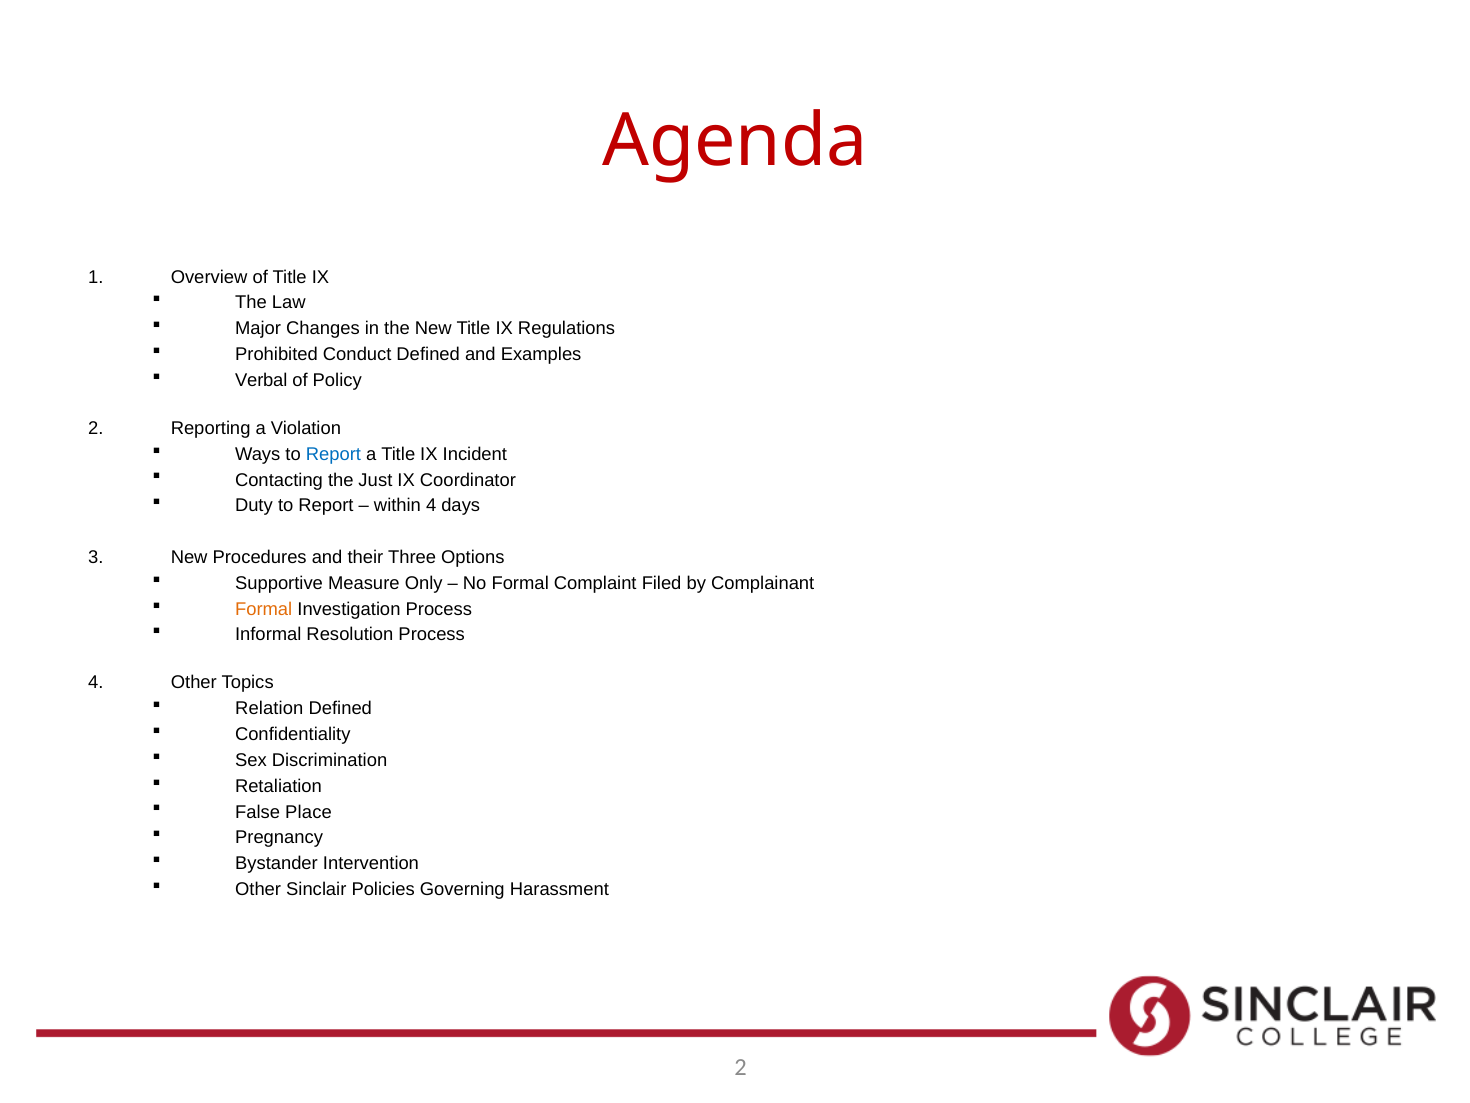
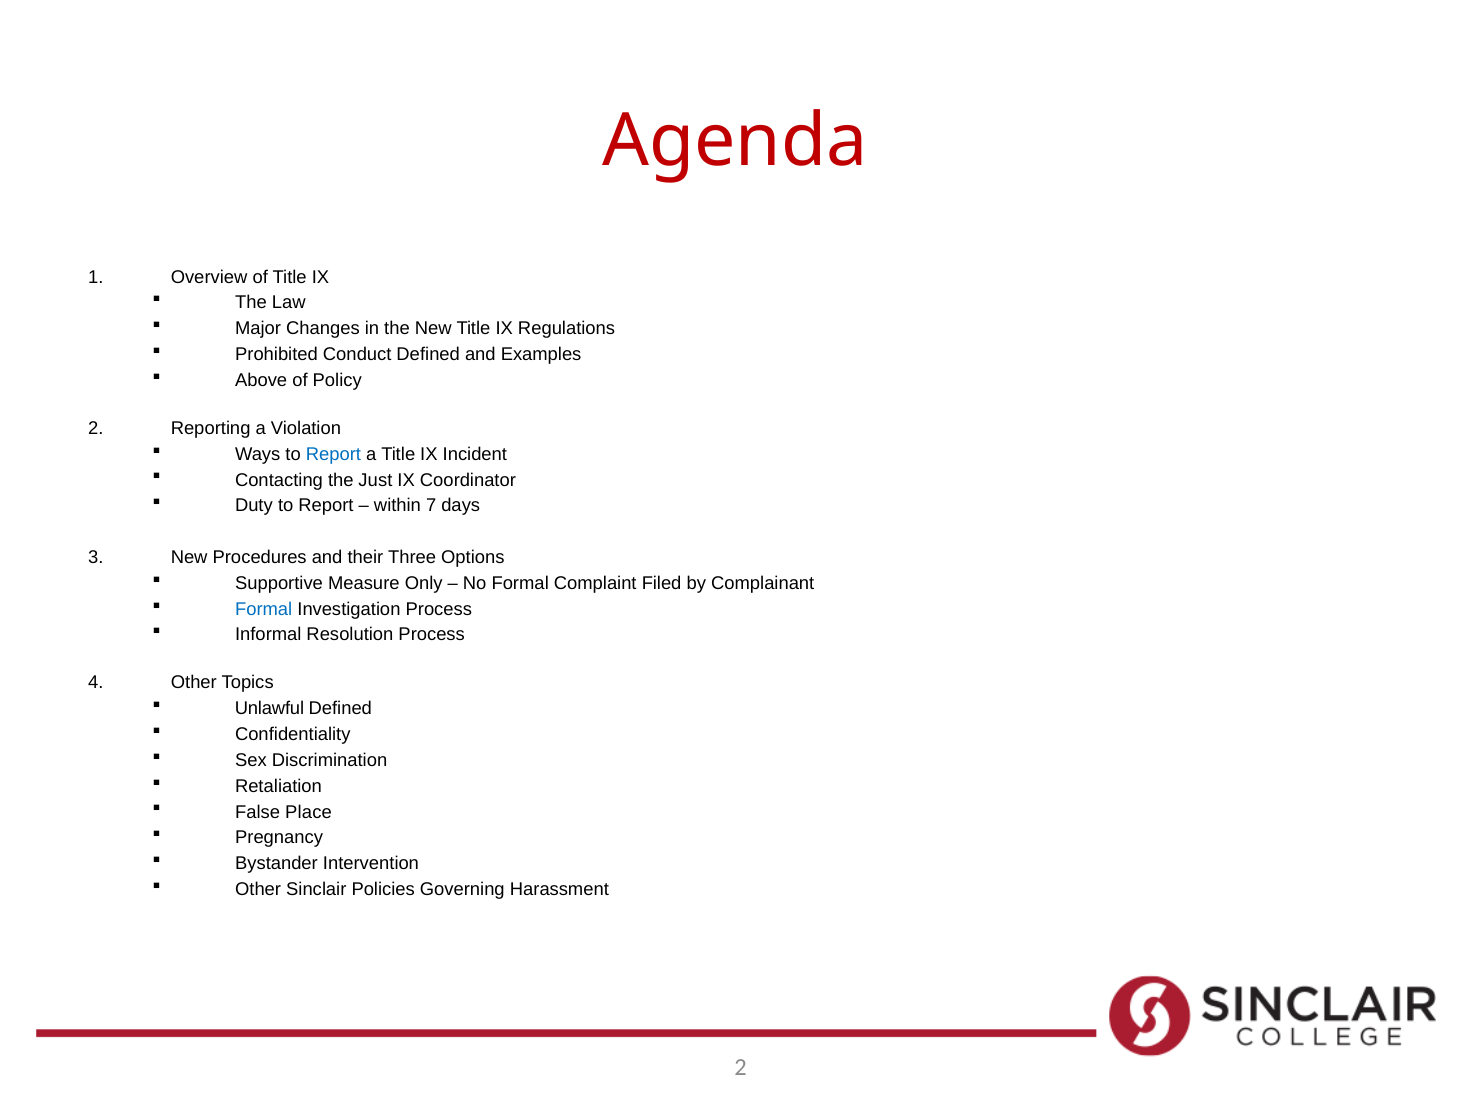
Verbal: Verbal -> Above
within 4: 4 -> 7
Formal at (264, 609) colour: orange -> blue
Relation: Relation -> Unlawful
